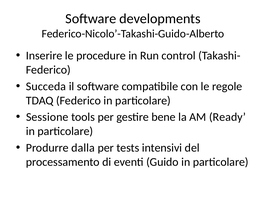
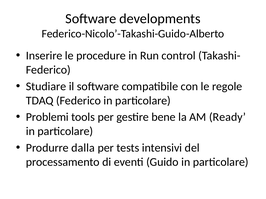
Succeda: Succeda -> Studiare
Sessione: Sessione -> Problemi
